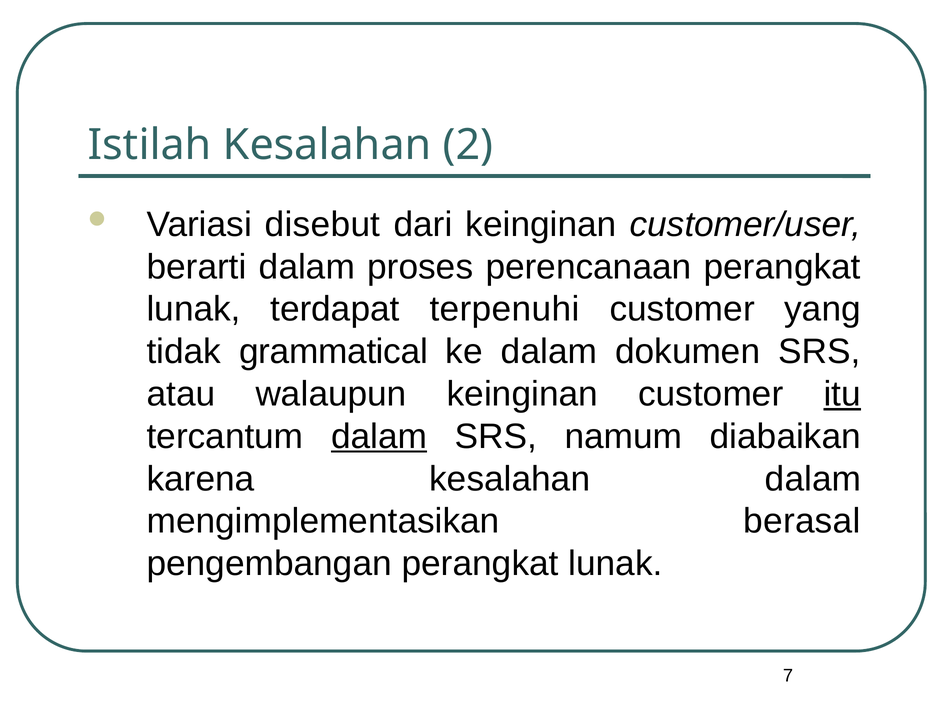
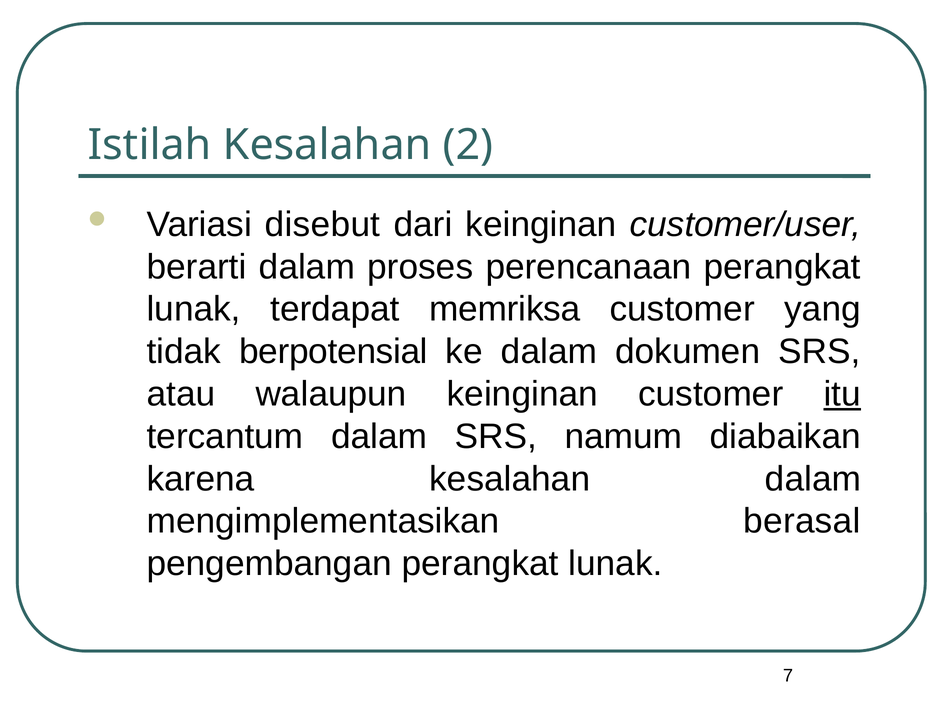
terpenuhi: terpenuhi -> memriksa
grammatical: grammatical -> berpotensial
dalam at (379, 436) underline: present -> none
